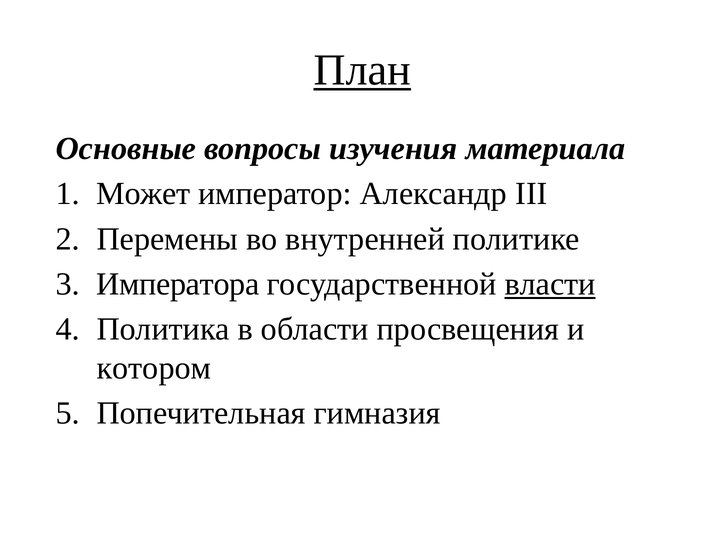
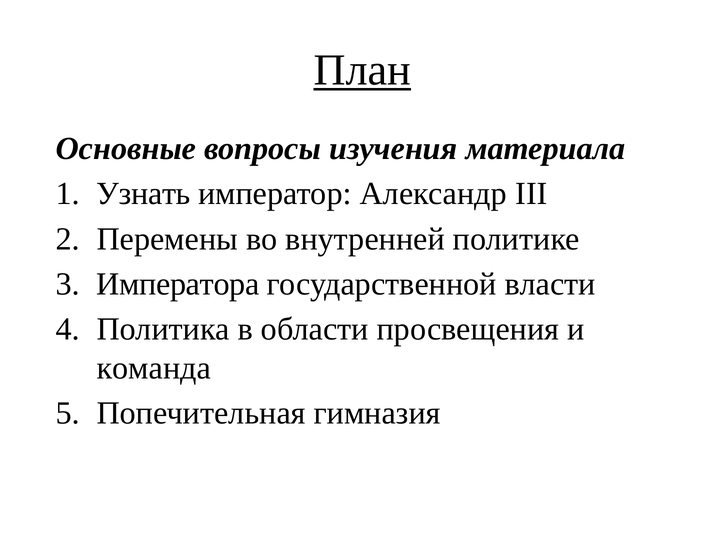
Может: Может -> Узнать
власти underline: present -> none
котором: котором -> команда
